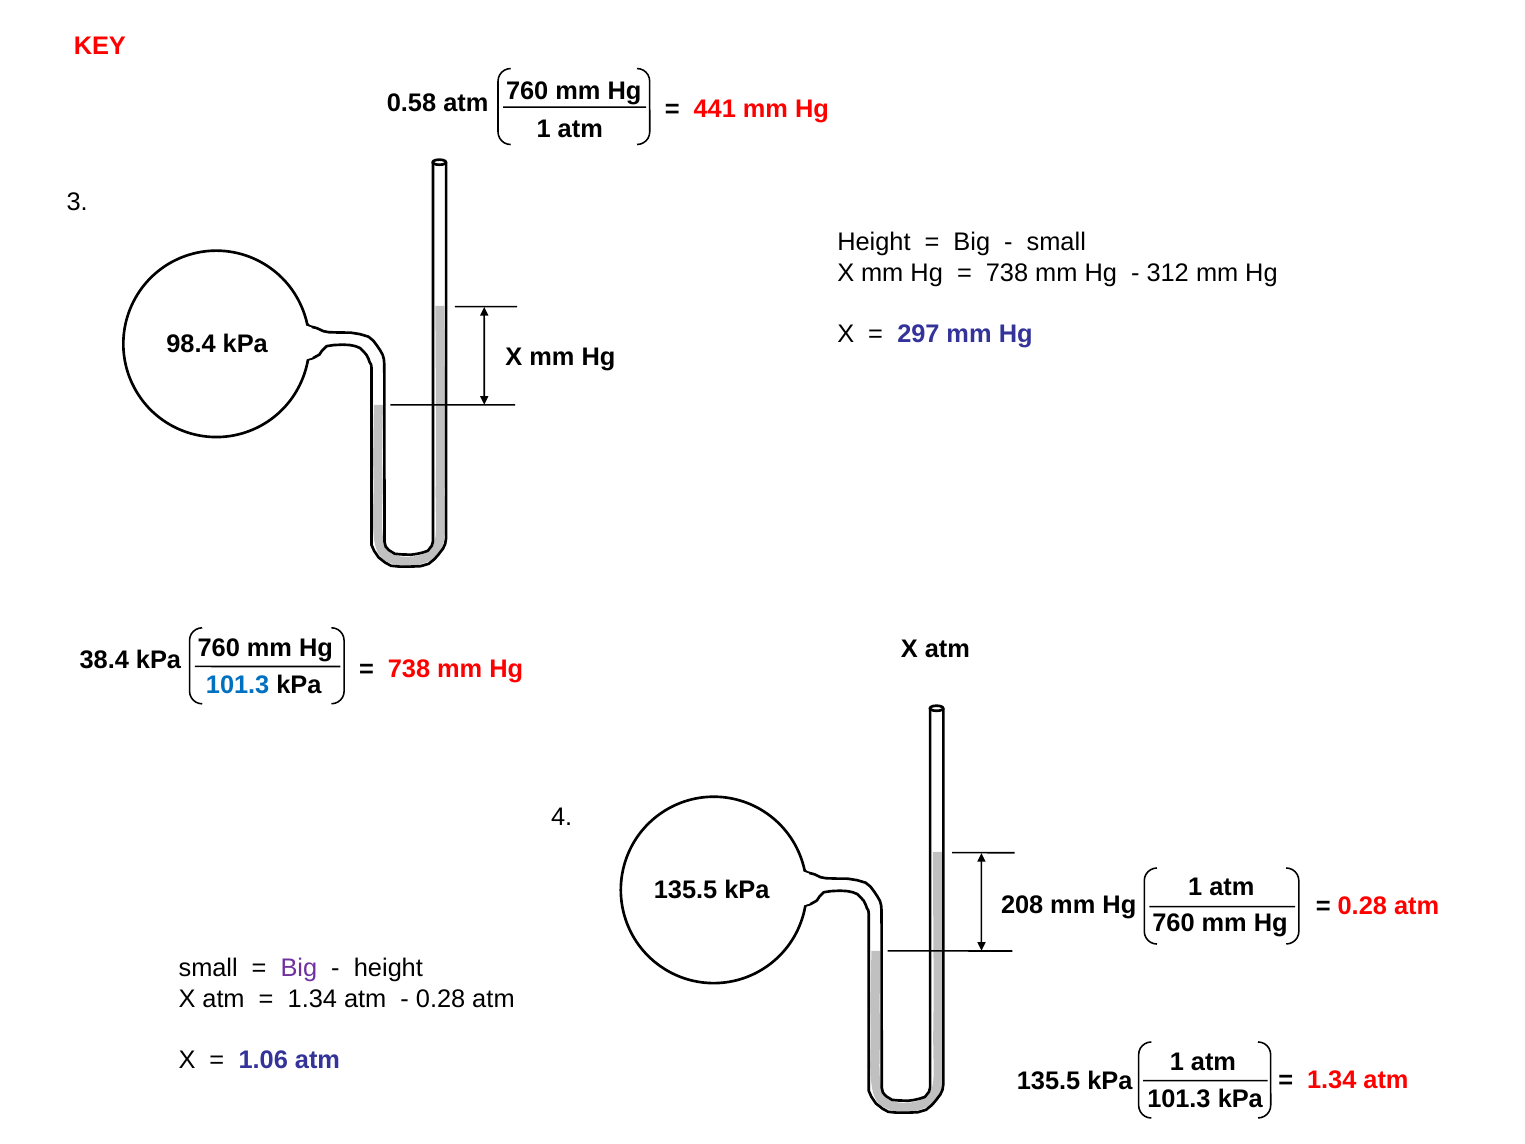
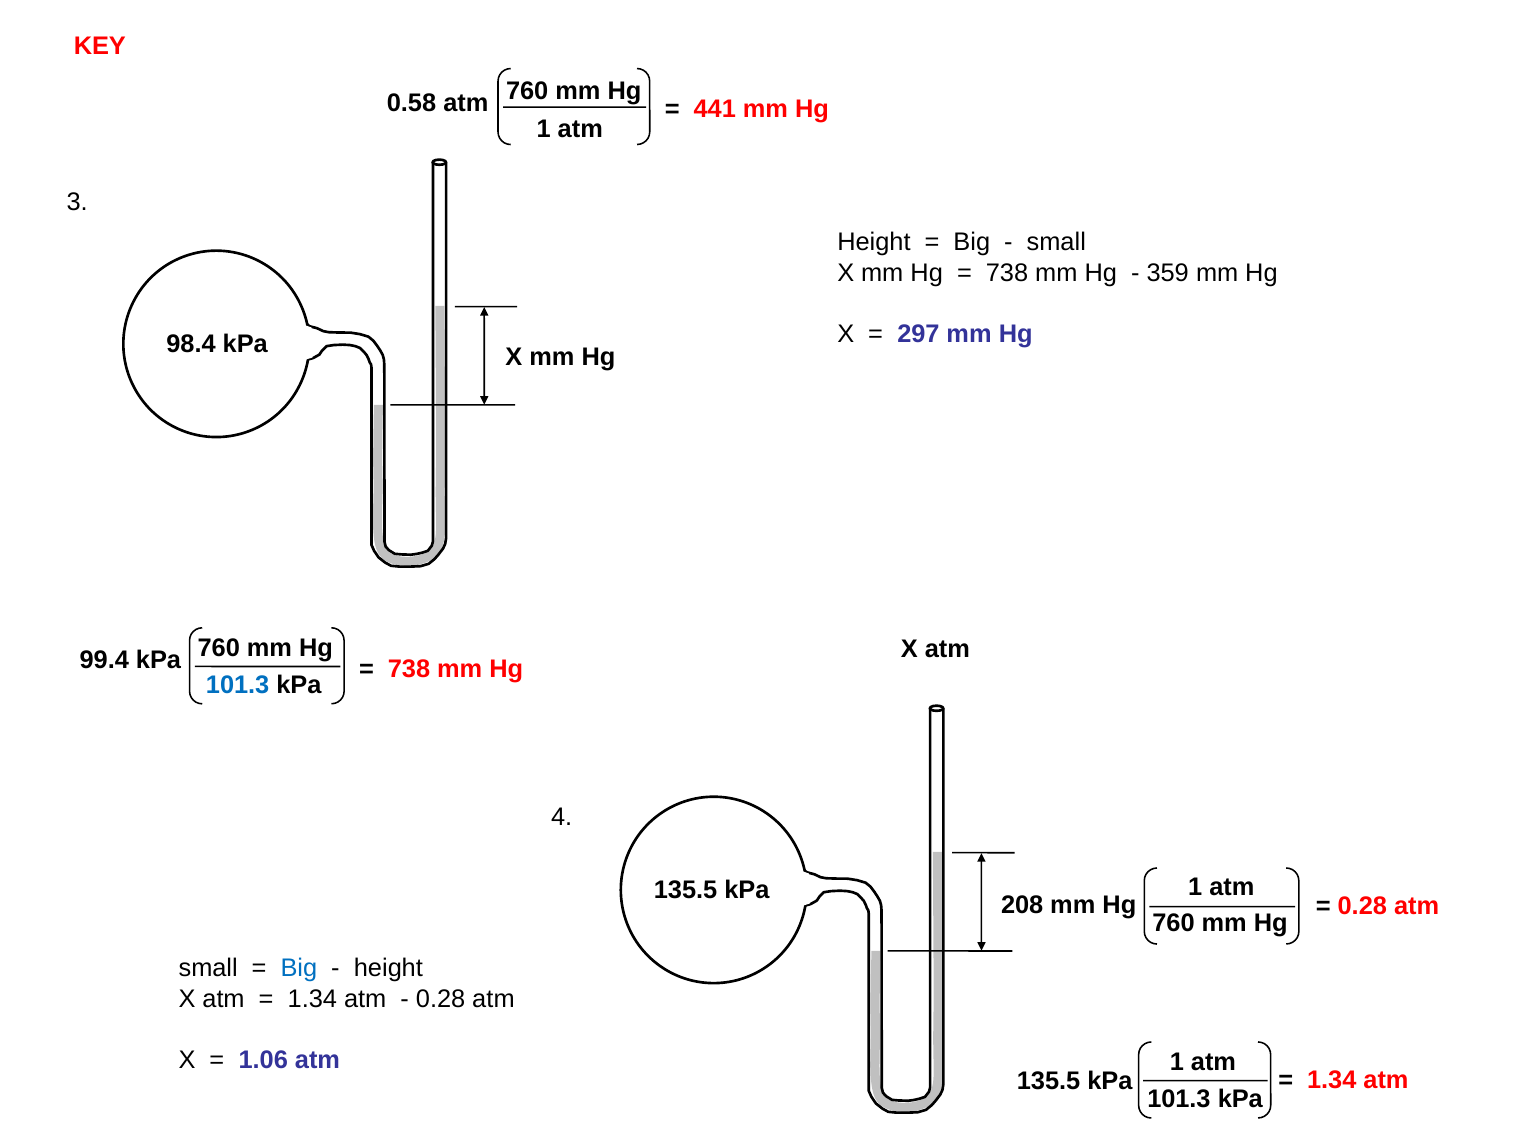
312: 312 -> 359
38.4: 38.4 -> 99.4
Big at (299, 968) colour: purple -> blue
